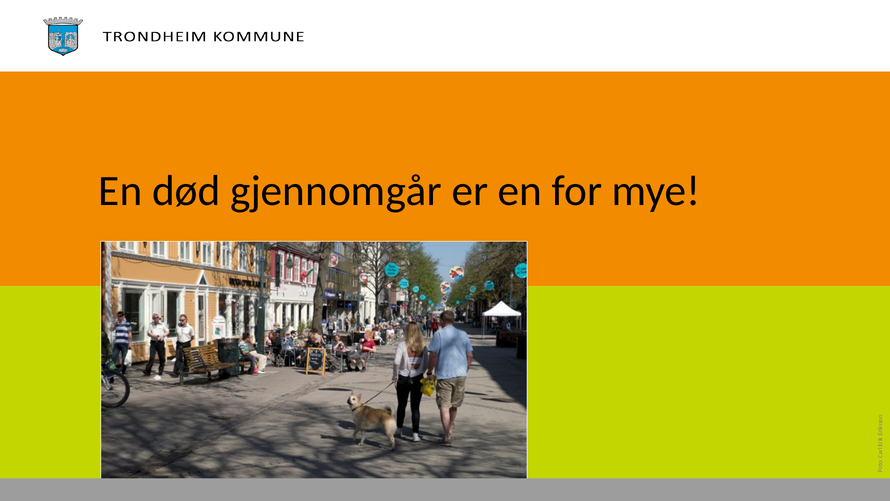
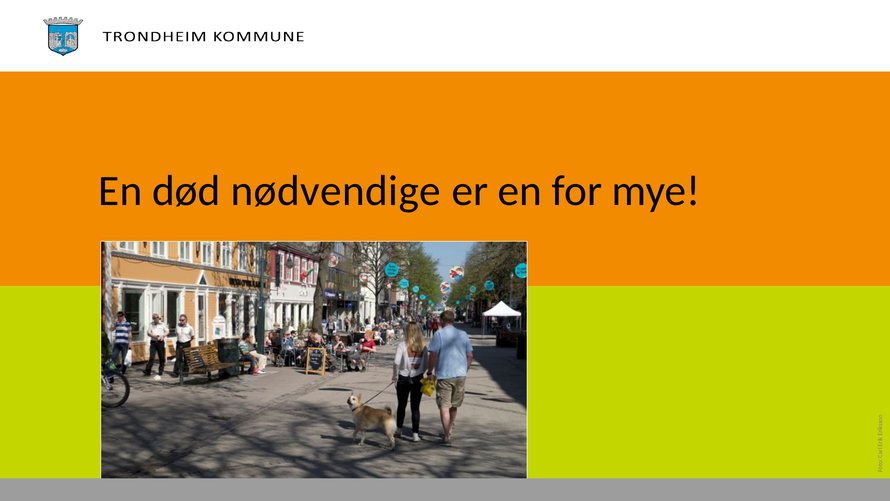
gjennomgår: gjennomgår -> nødvendige
